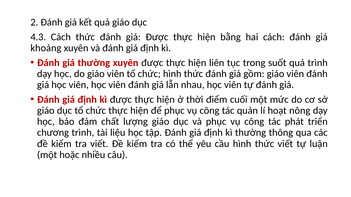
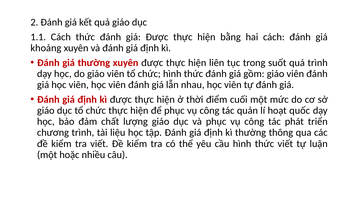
4.3: 4.3 -> 1.1
nông: nông -> quốc
